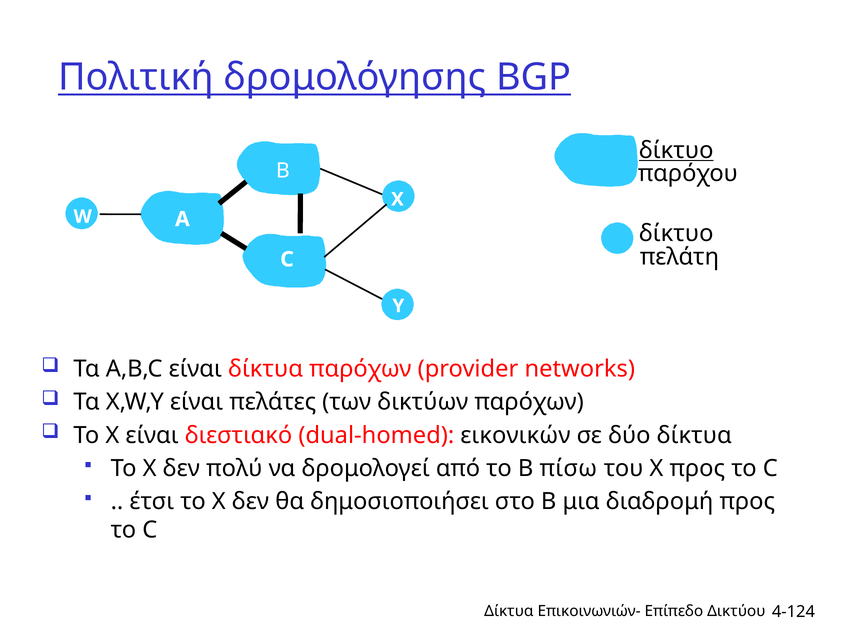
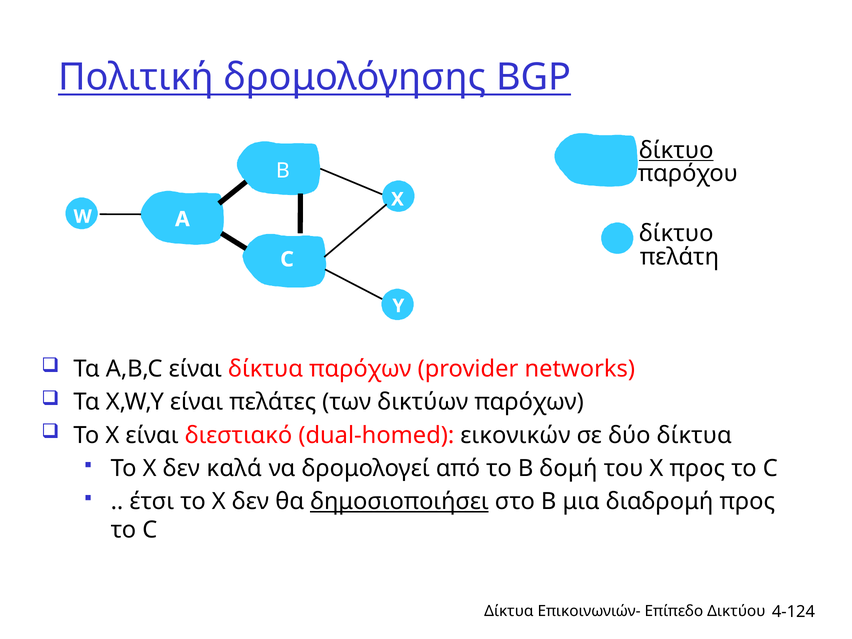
πολύ: πολύ -> καλά
πίσω: πίσω -> δομή
δημοσιοποιήσει underline: none -> present
